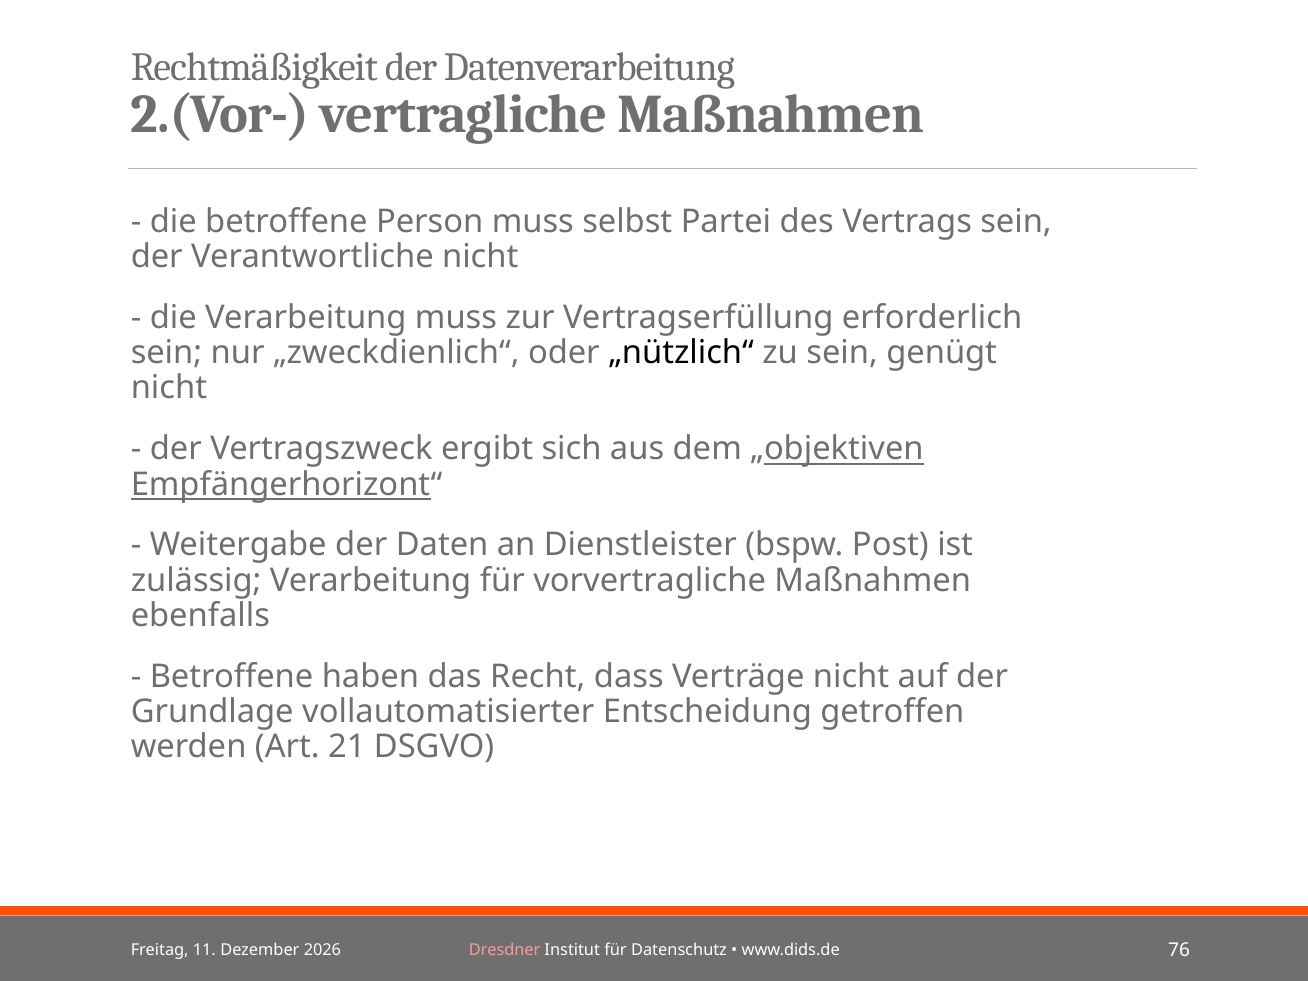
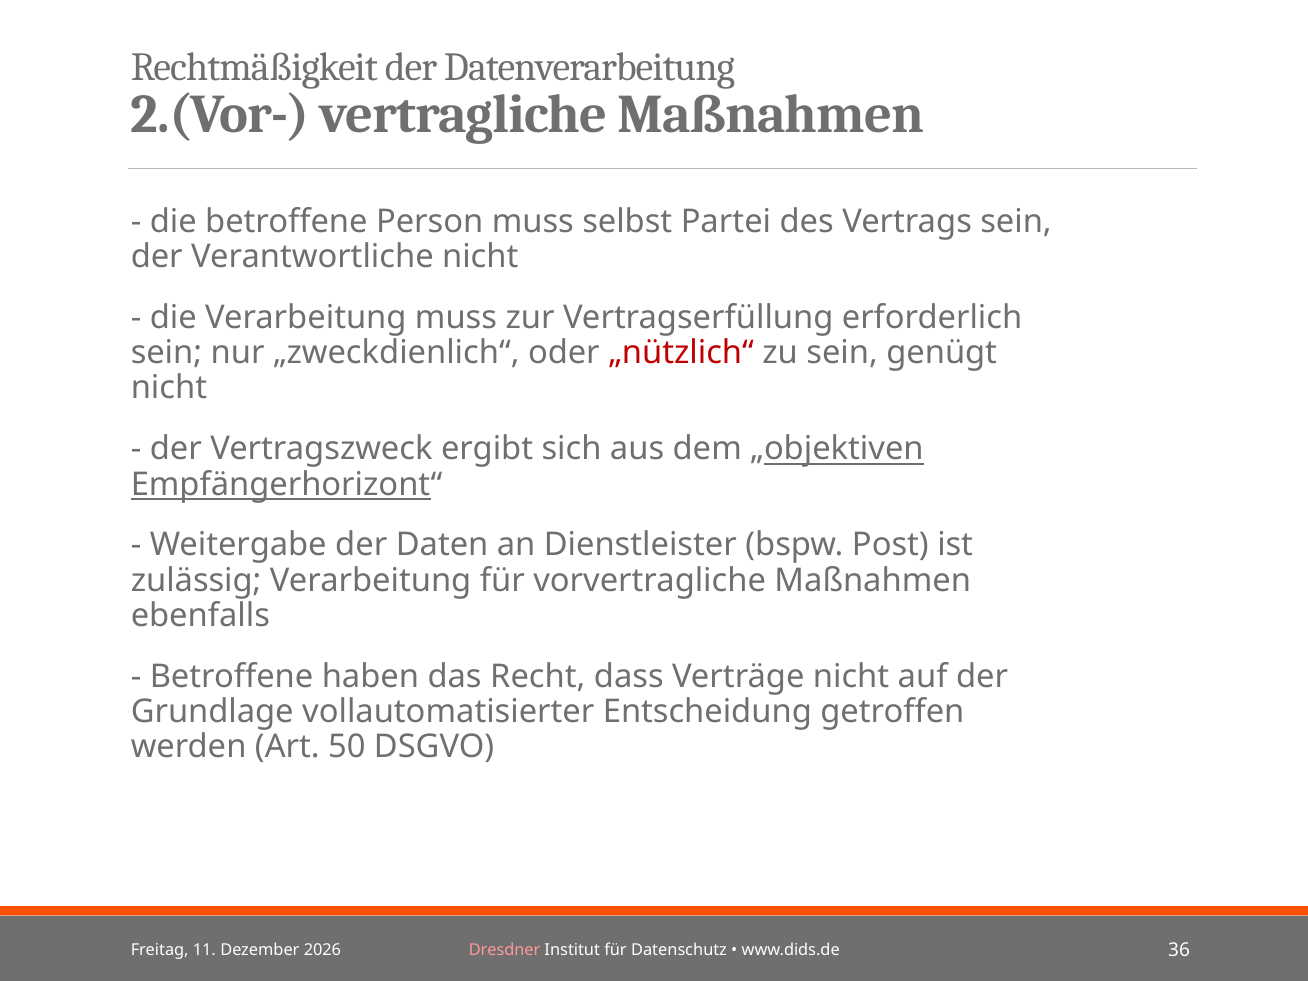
„nützlich“ colour: black -> red
21: 21 -> 50
76: 76 -> 36
